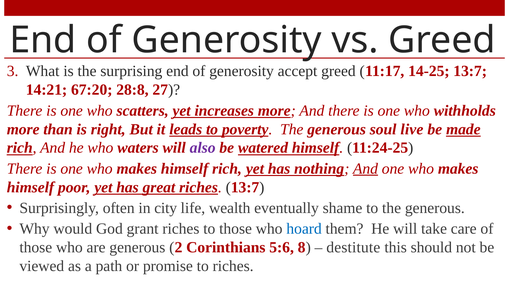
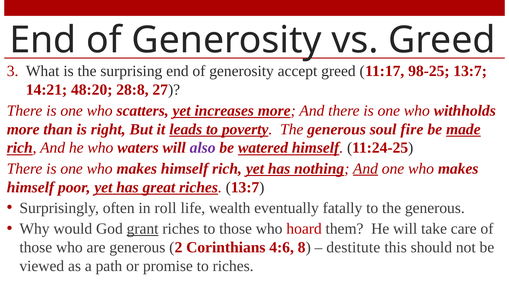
14-25: 14-25 -> 98-25
67:20: 67:20 -> 48:20
live: live -> fire
city: city -> roll
shame: shame -> fatally
grant underline: none -> present
hoard colour: blue -> red
5:6: 5:6 -> 4:6
